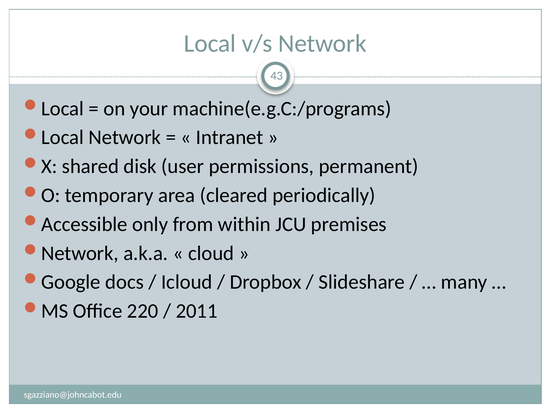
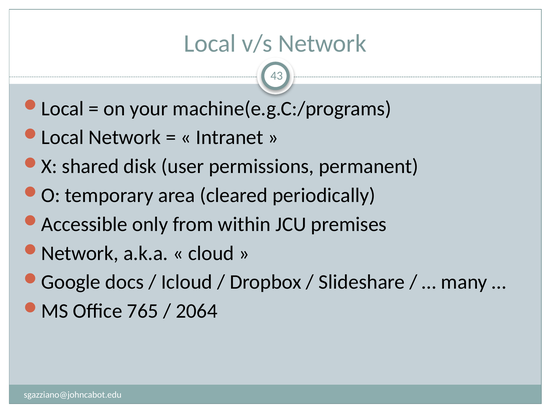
220: 220 -> 765
2011: 2011 -> 2064
